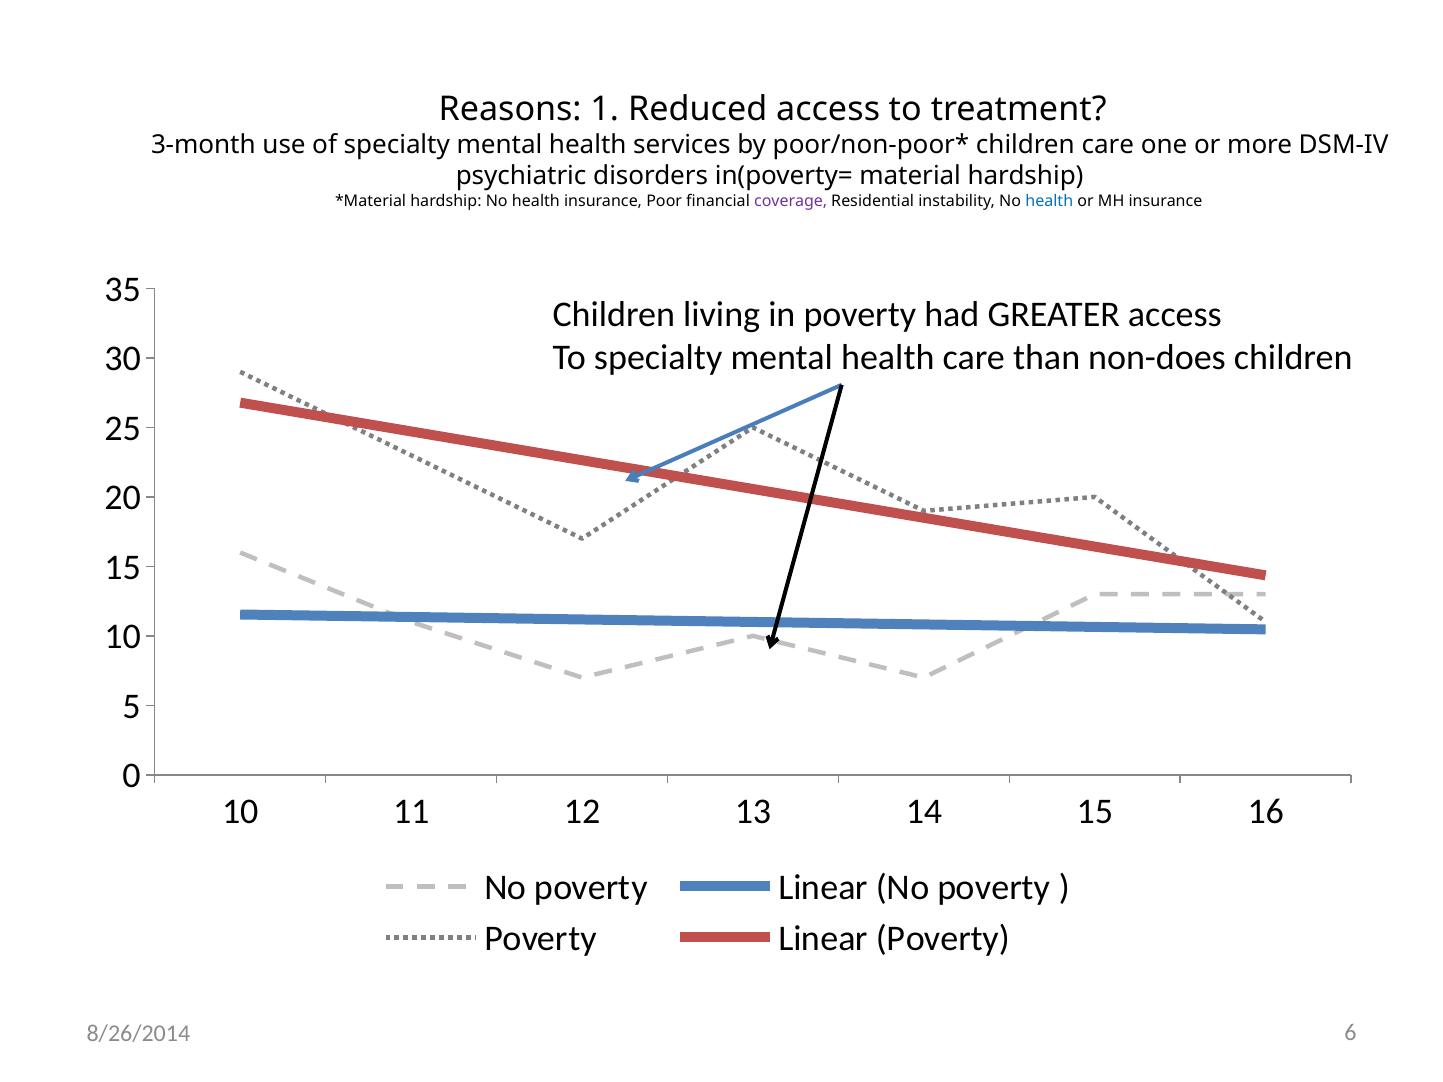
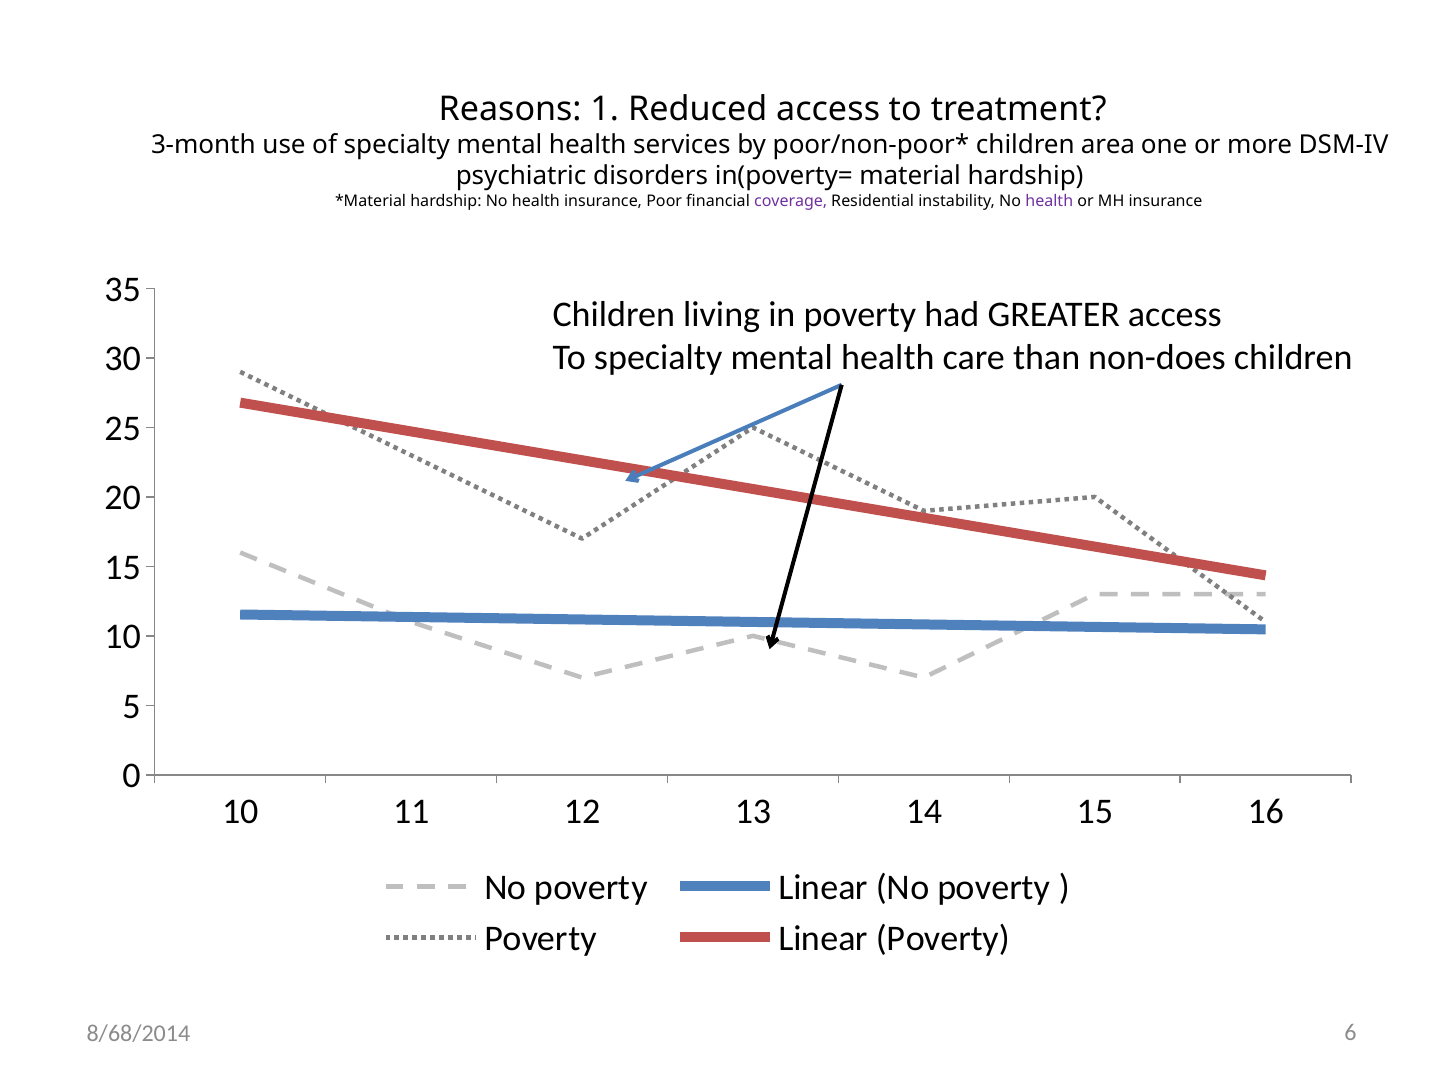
children care: care -> area
health at (1049, 201) colour: blue -> purple
8/26/2014: 8/26/2014 -> 8/68/2014
